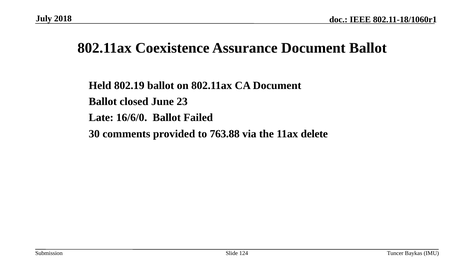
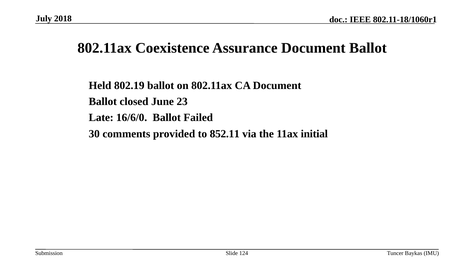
763.88: 763.88 -> 852.11
delete: delete -> initial
